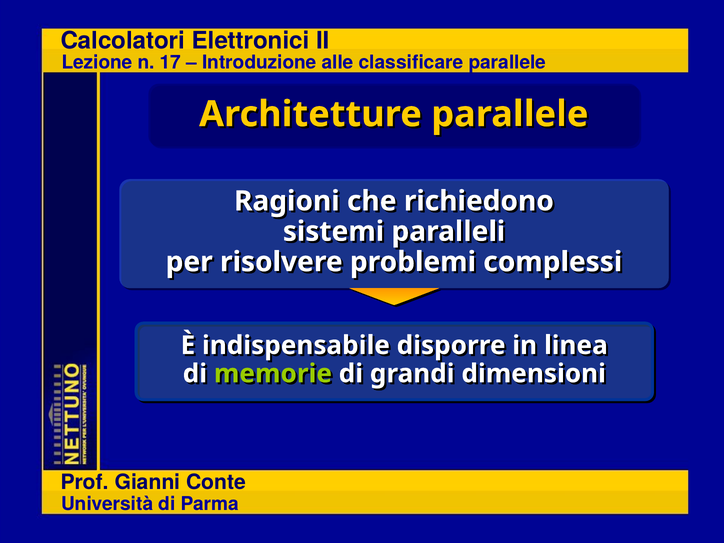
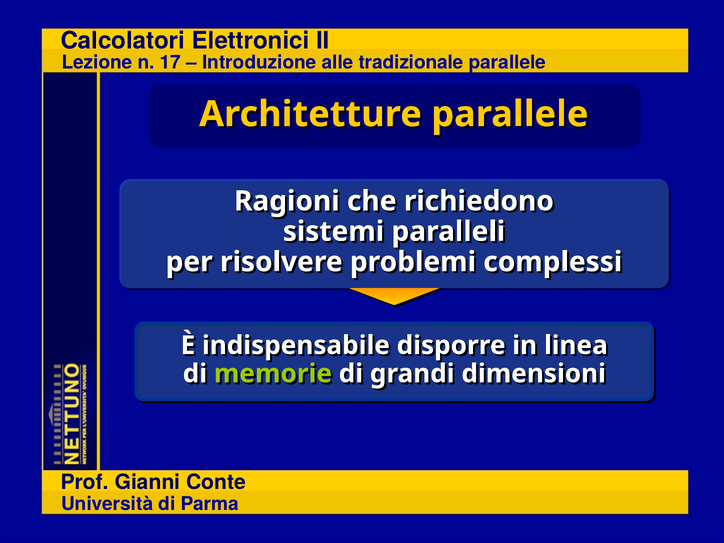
classificare: classificare -> tradizionale
